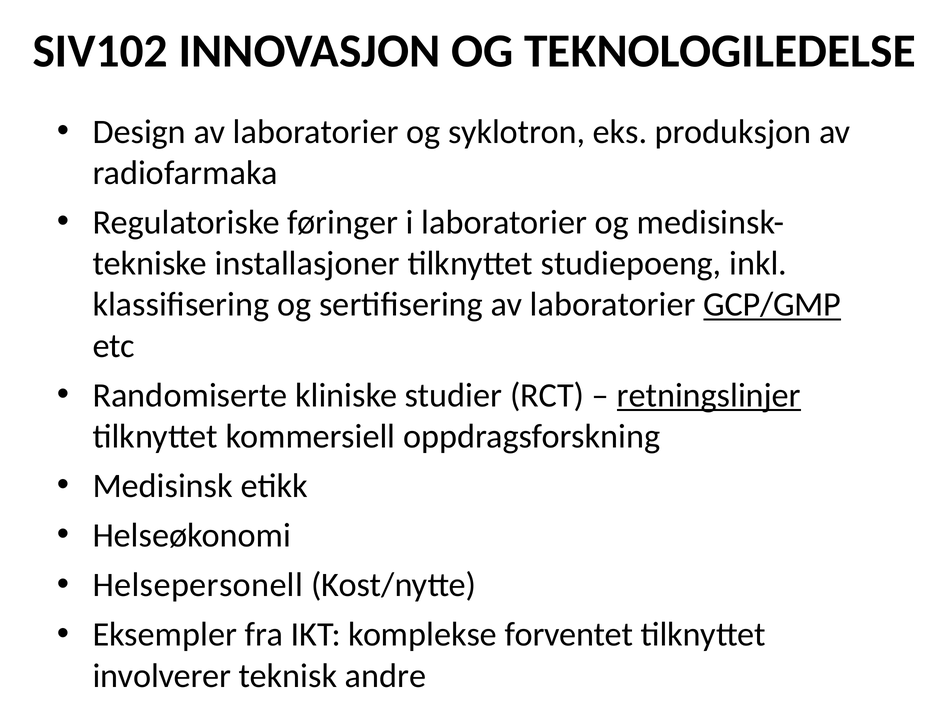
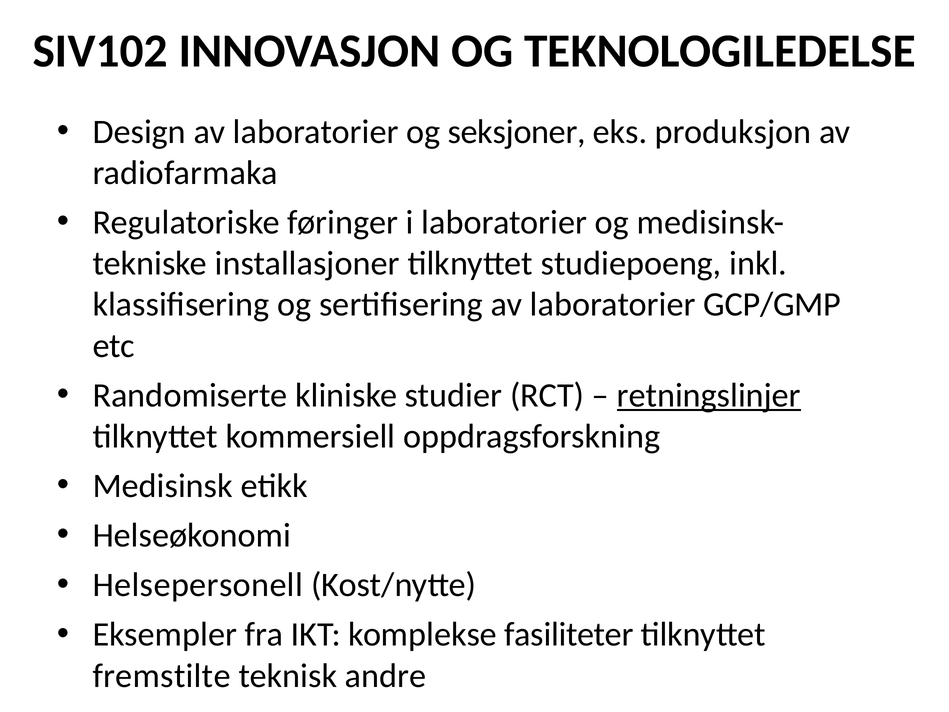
syklotron: syklotron -> seksjoner
GCP/GMP underline: present -> none
forventet: forventet -> fasiliteter
involverer: involverer -> fremstilte
